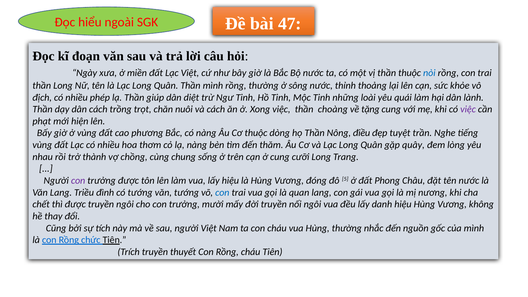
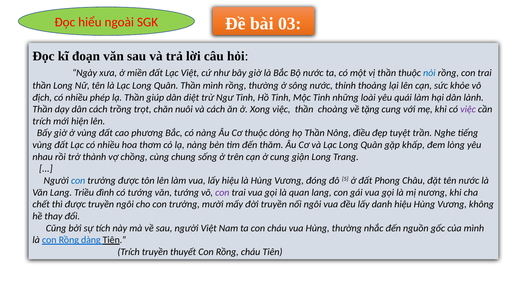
47: 47 -> 03
phạt at (42, 121): phạt -> trích
quây: quây -> khấp
cưỡi: cưỡi -> giận
con at (78, 181) colour: purple -> blue
con at (222, 192) colour: blue -> purple
chức: chức -> dàng
